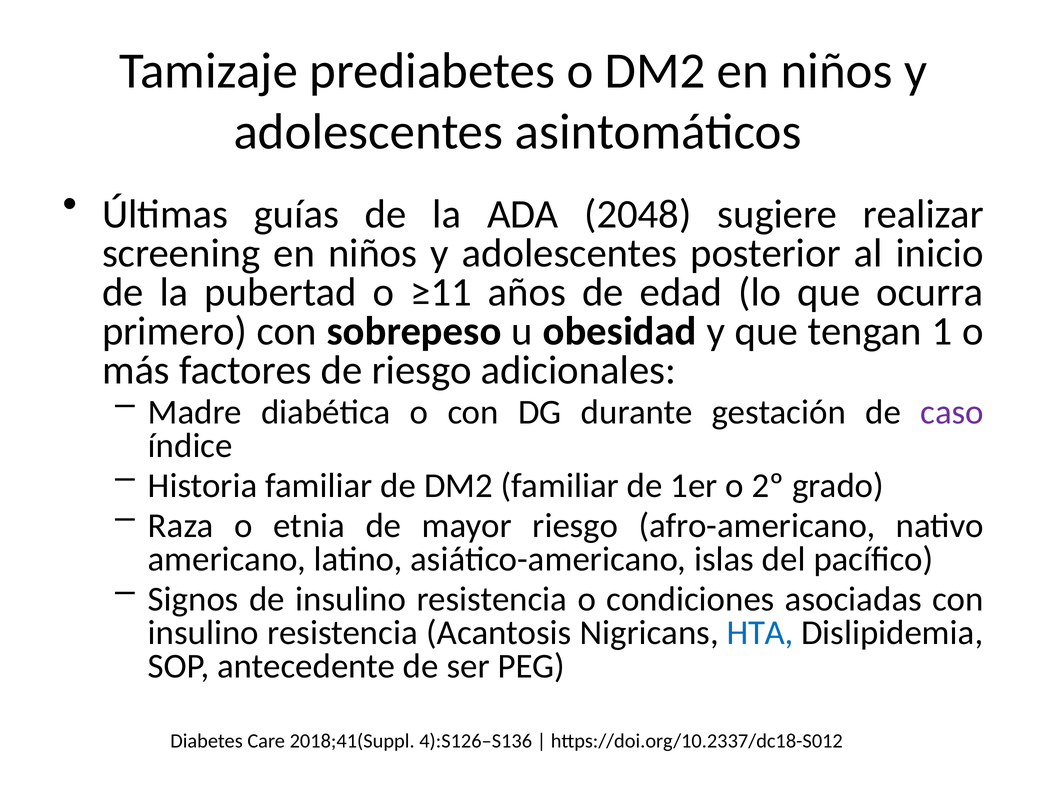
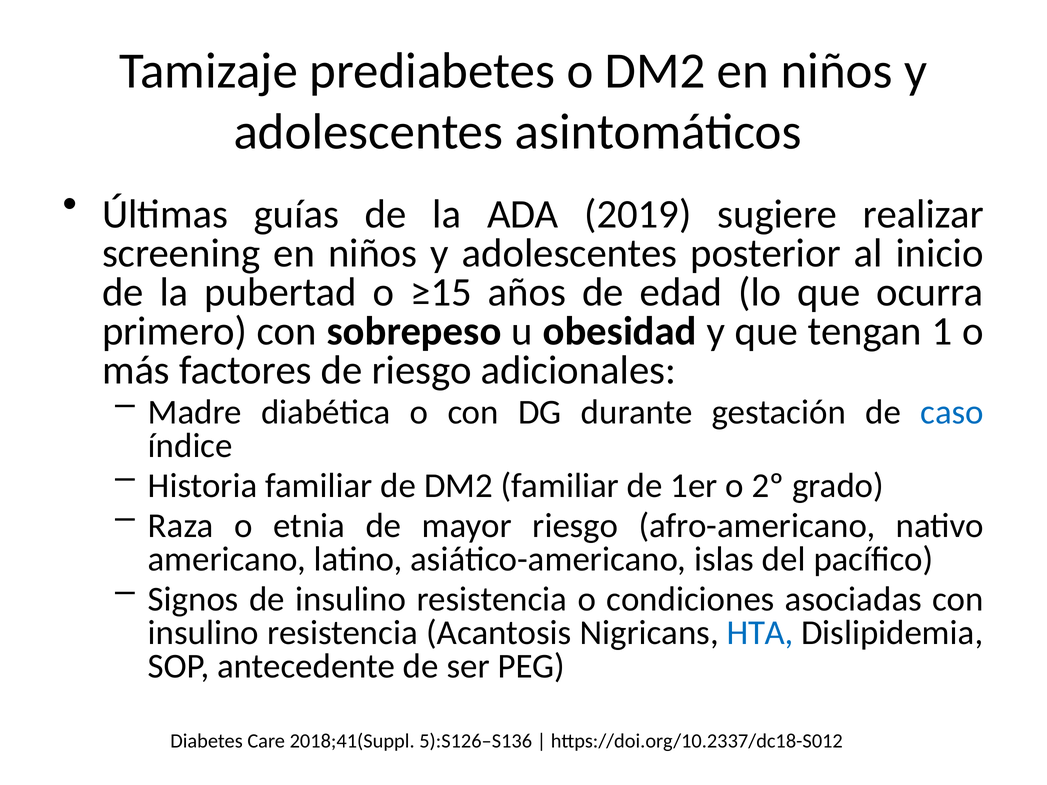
2048: 2048 -> 2019
≥11: ≥11 -> ≥15
caso colour: purple -> blue
4):S126–S136: 4):S126–S136 -> 5):S126–S136
